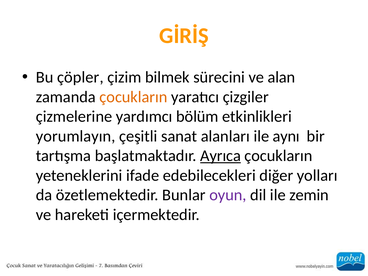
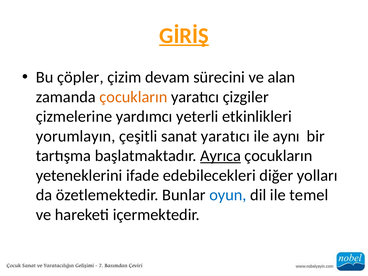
GİRİŞ underline: none -> present
bilmek: bilmek -> devam
bölüm: bölüm -> yeterli
sanat alanları: alanları -> yaratıcı
oyun colour: purple -> blue
zemin: zemin -> temel
